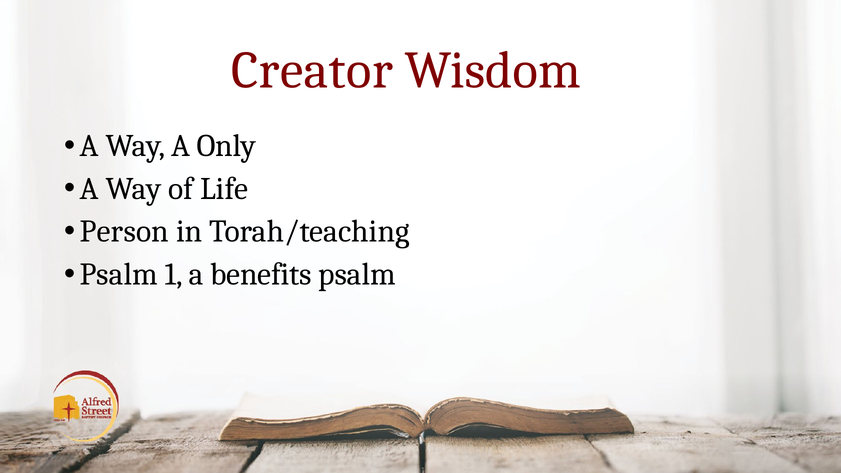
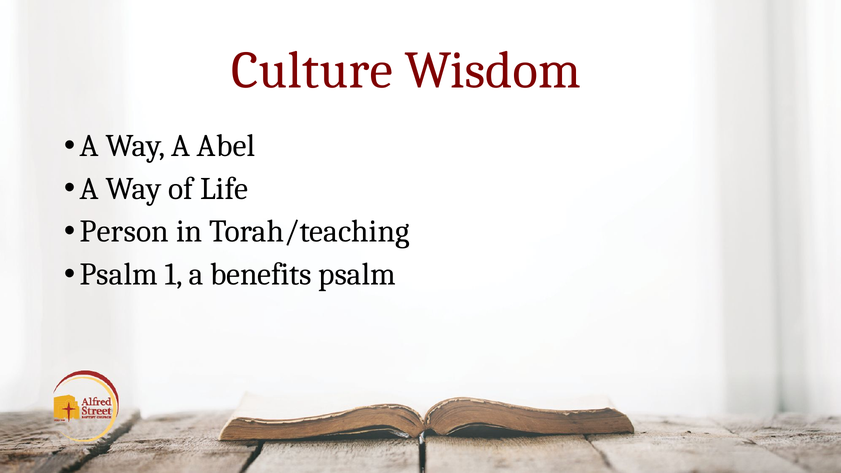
Creator: Creator -> Culture
Only: Only -> Abel
